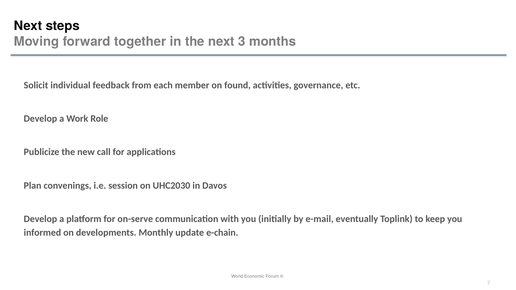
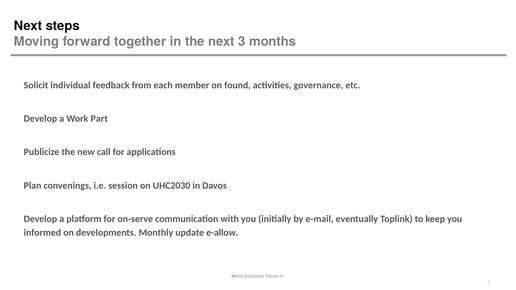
Role: Role -> Part
e-chain: e-chain -> e-allow
